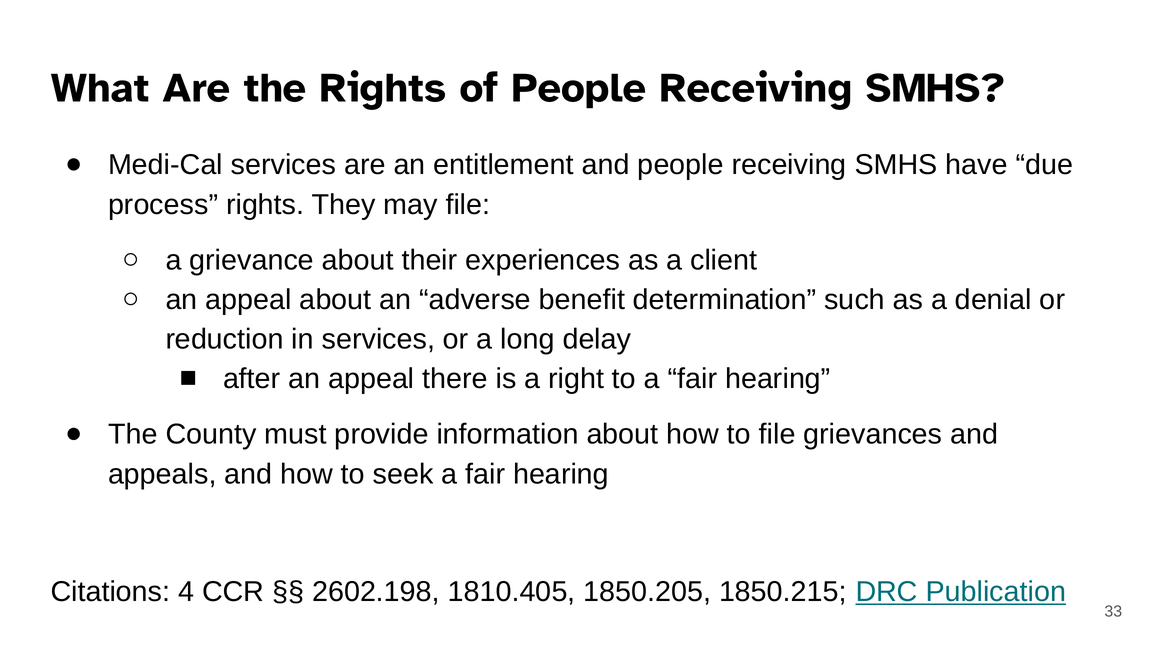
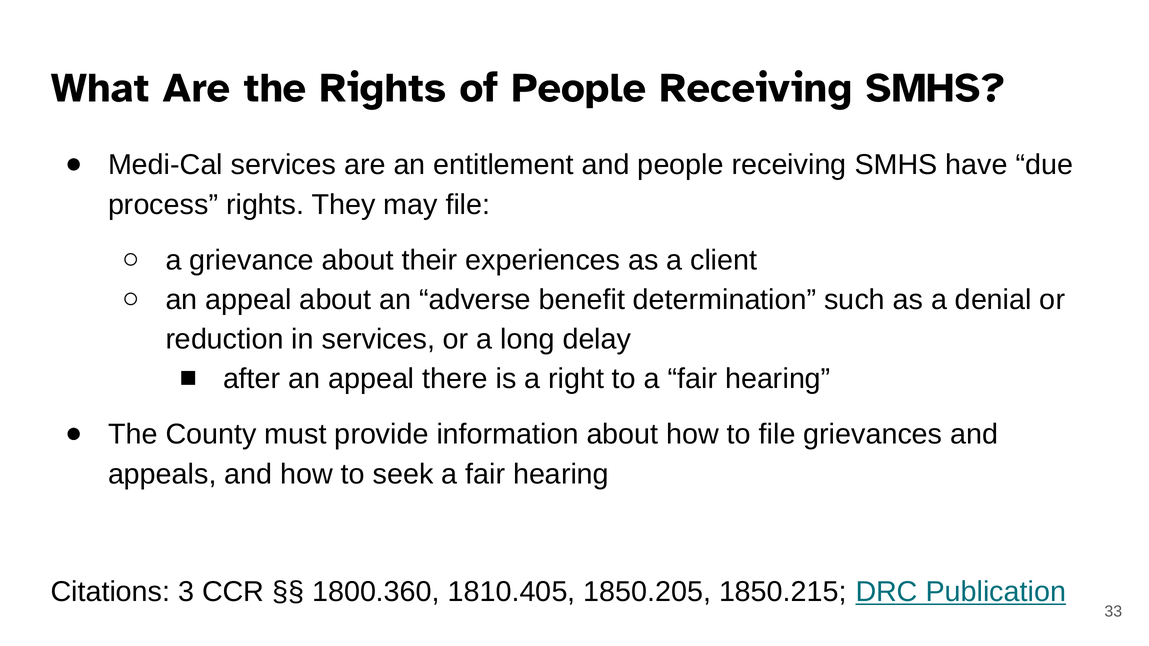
4: 4 -> 3
2602.198: 2602.198 -> 1800.360
